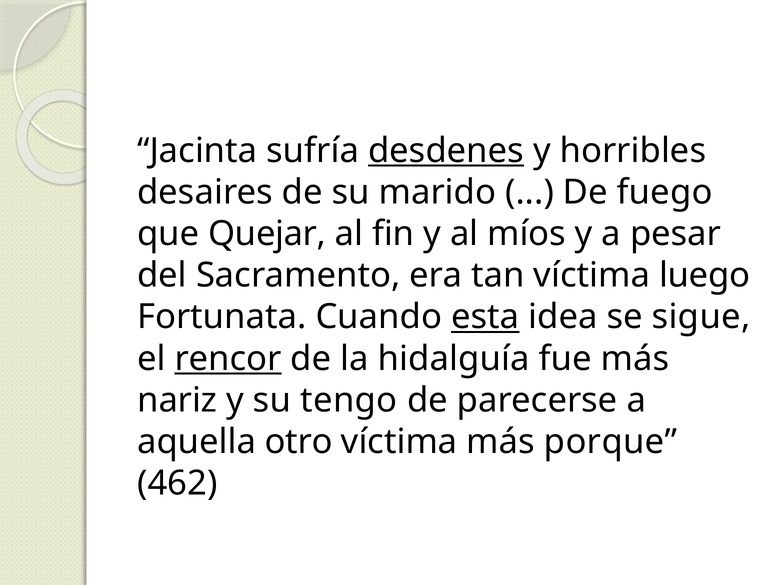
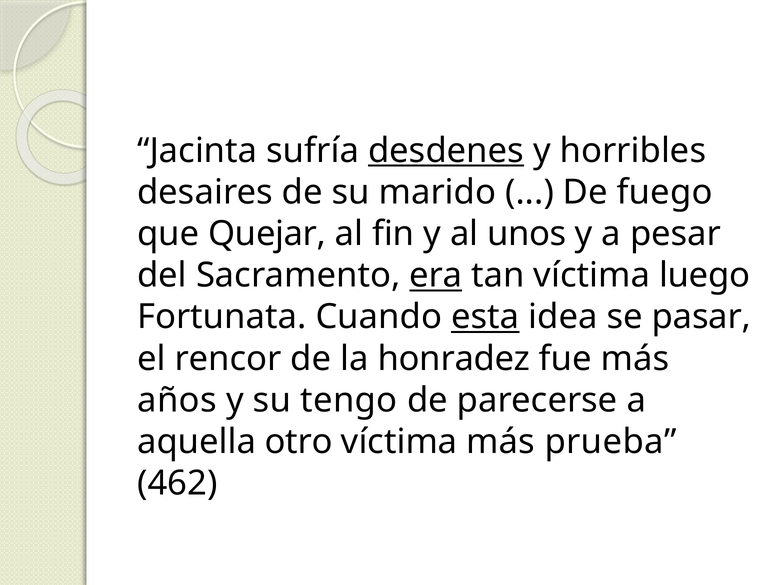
míos: míos -> unos
era underline: none -> present
sigue: sigue -> pasar
rencor underline: present -> none
hidalguía: hidalguía -> honradez
nariz: nariz -> años
porque: porque -> prueba
